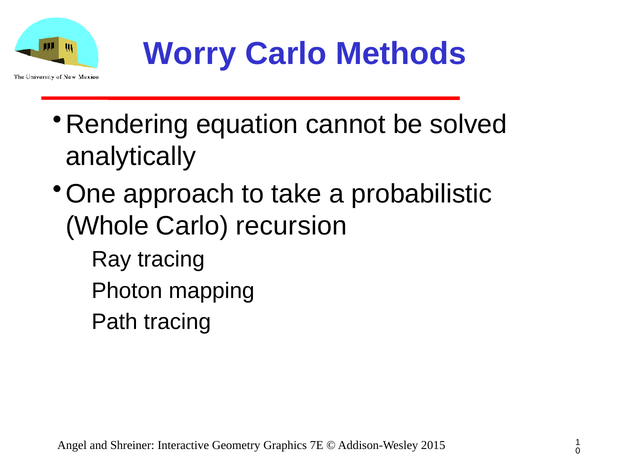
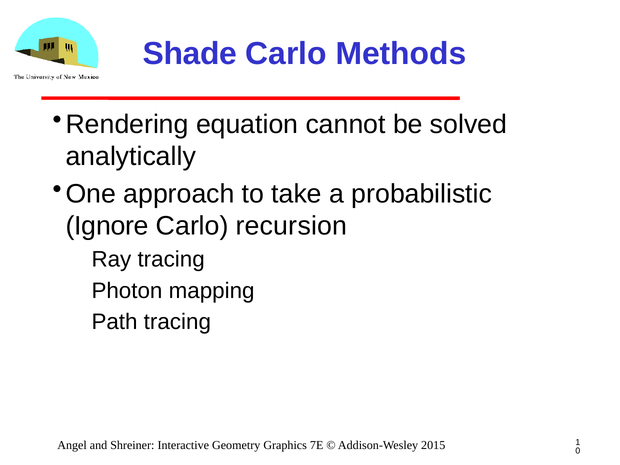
Worry: Worry -> Shade
Whole: Whole -> Ignore
